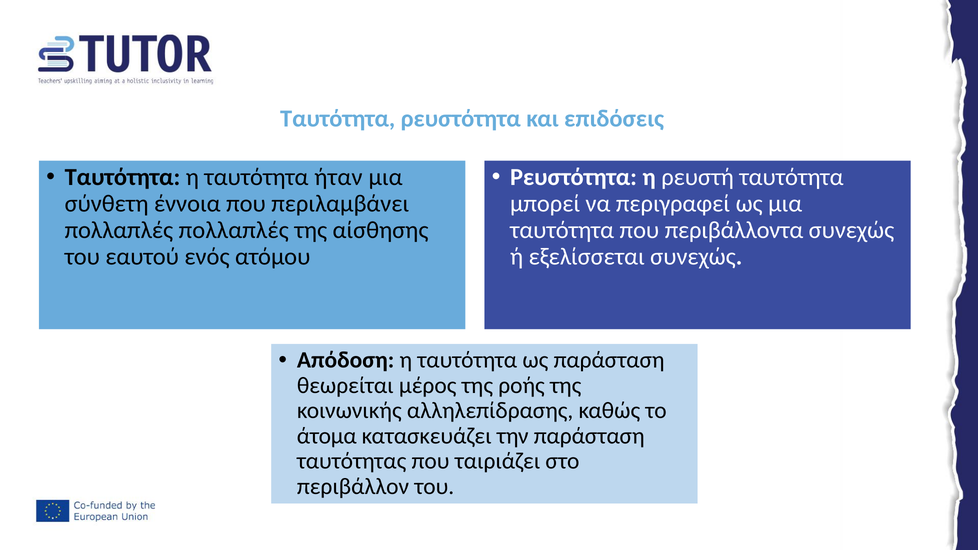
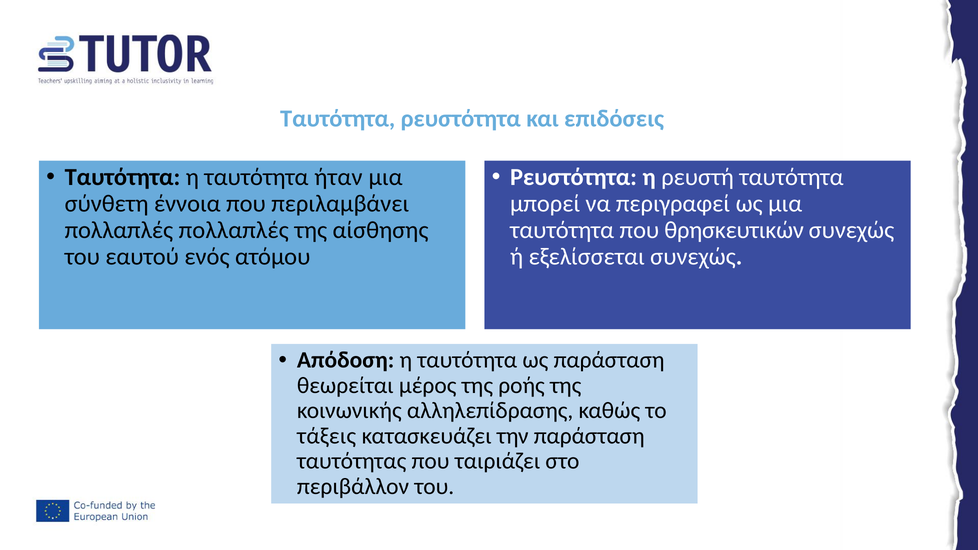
περιβάλλοντα: περιβάλλοντα -> θρησκευτικών
άτομα: άτομα -> τάξεις
